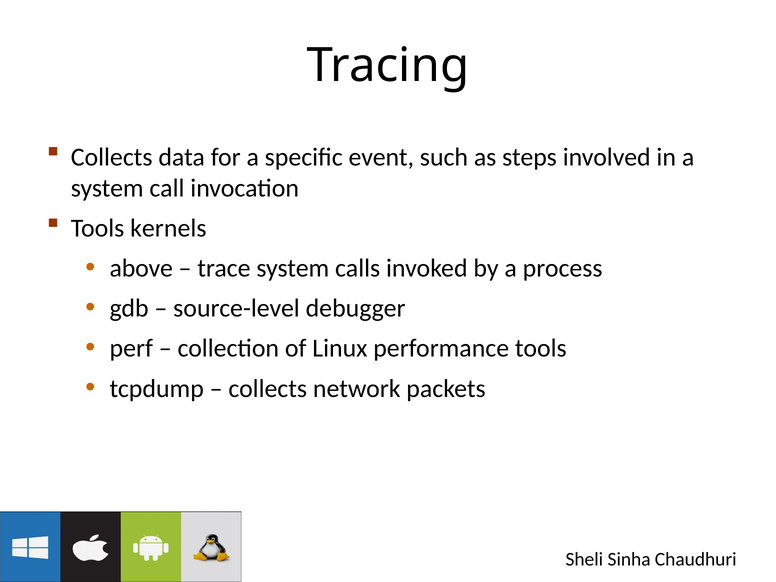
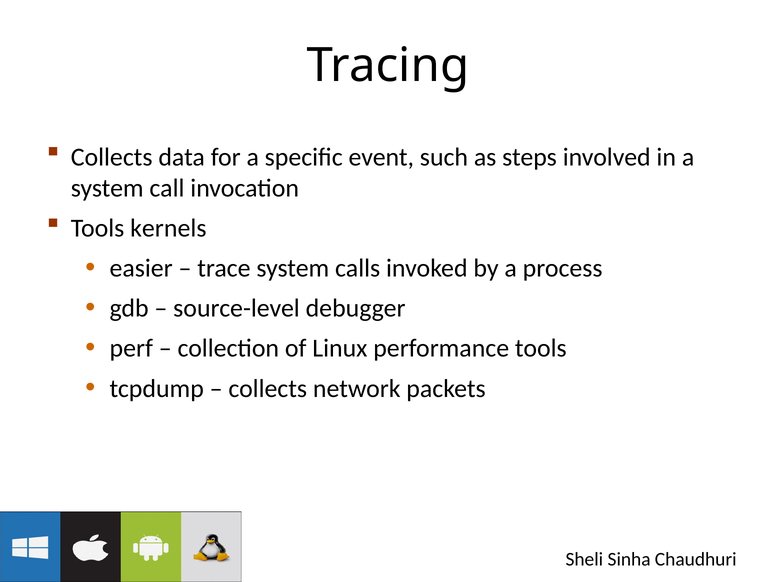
above: above -> easier
